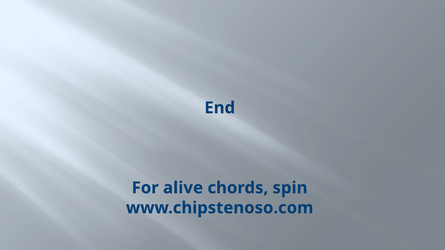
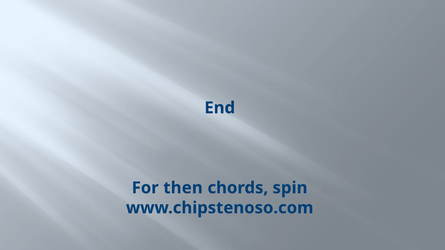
alive: alive -> then
